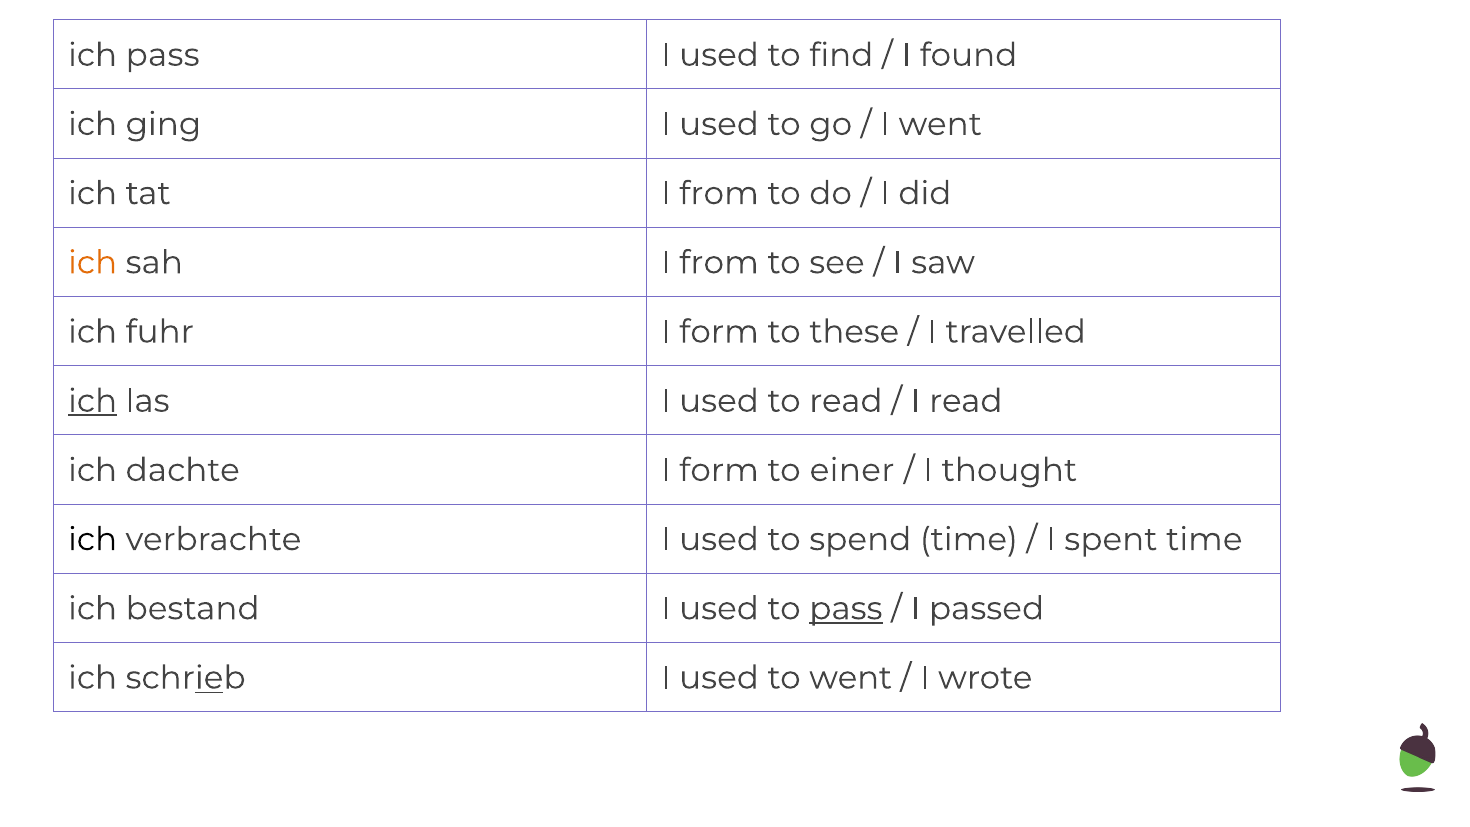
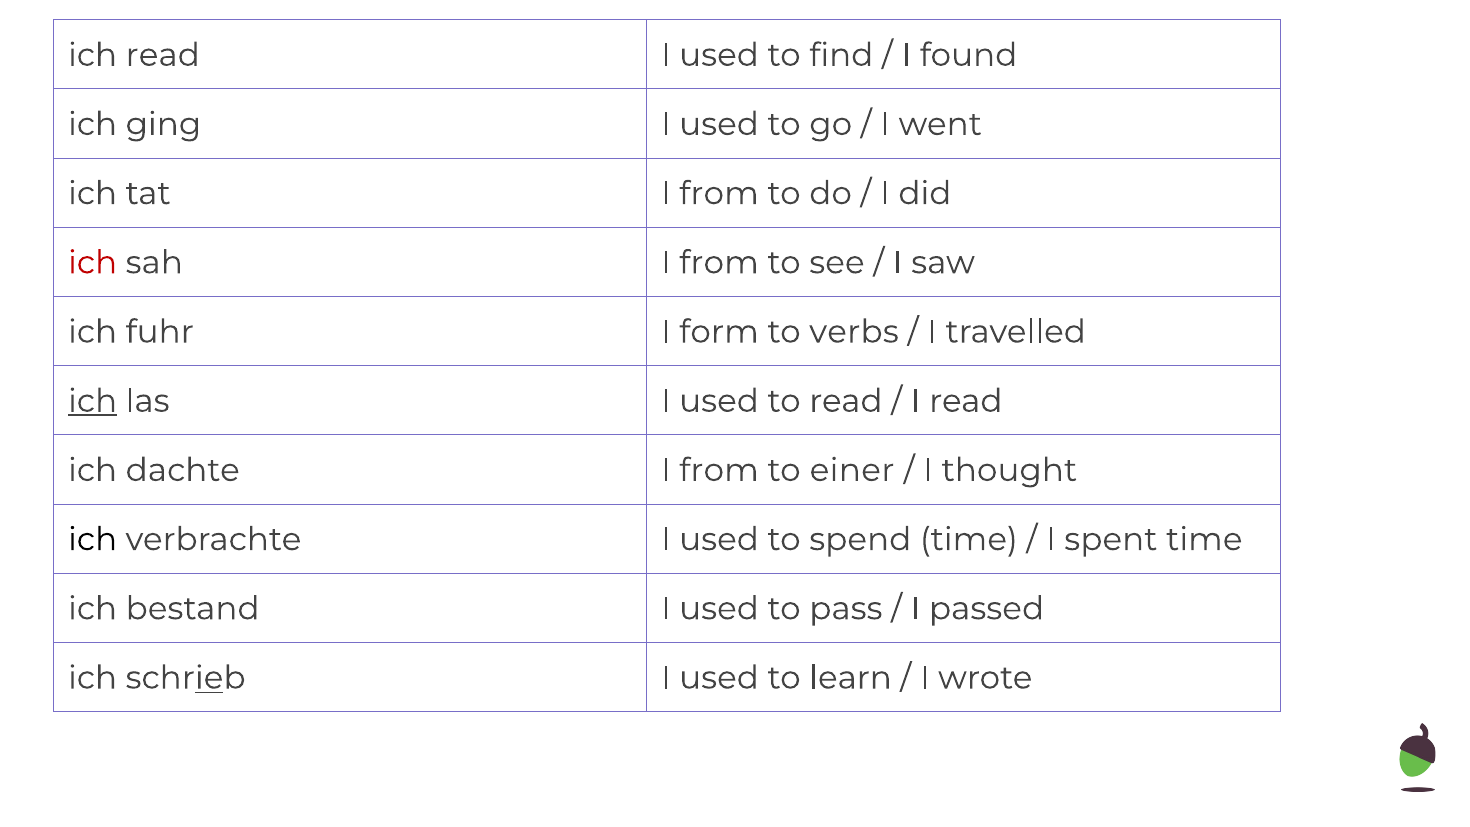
ich pass: pass -> read
ich at (93, 263) colour: orange -> red
these: these -> verbs
dachte I form: form -> from
pass at (846, 609) underline: present -> none
to went: went -> learn
